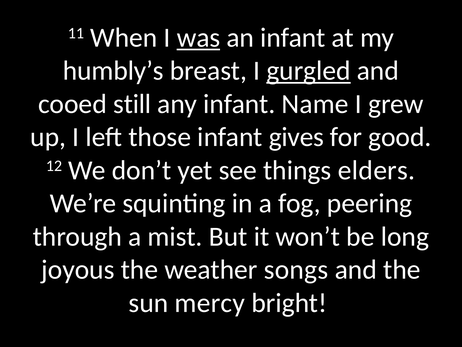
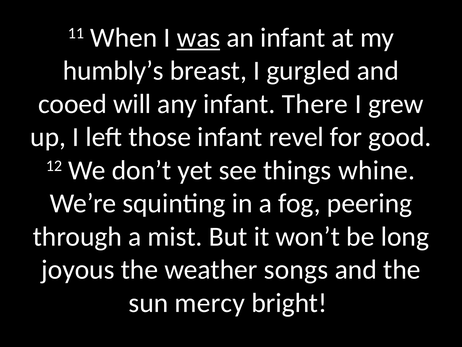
gurgled underline: present -> none
still: still -> will
Name: Name -> There
gives: gives -> revel
elders: elders -> whine
